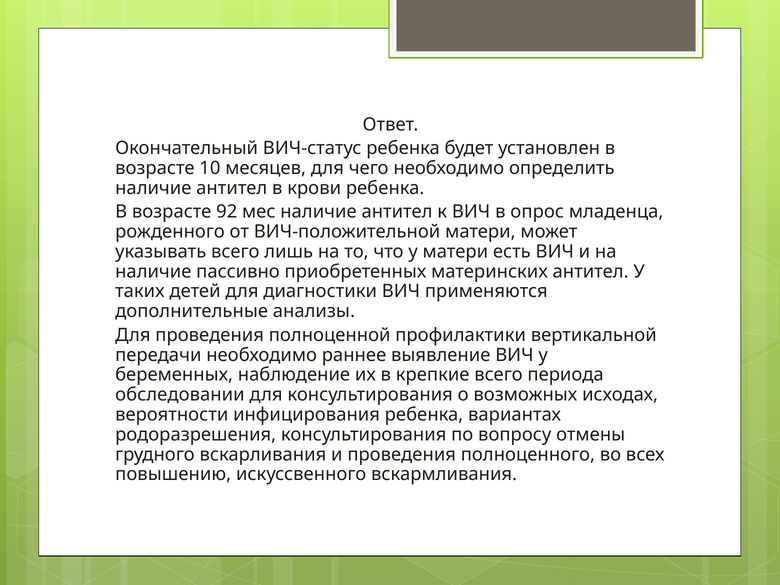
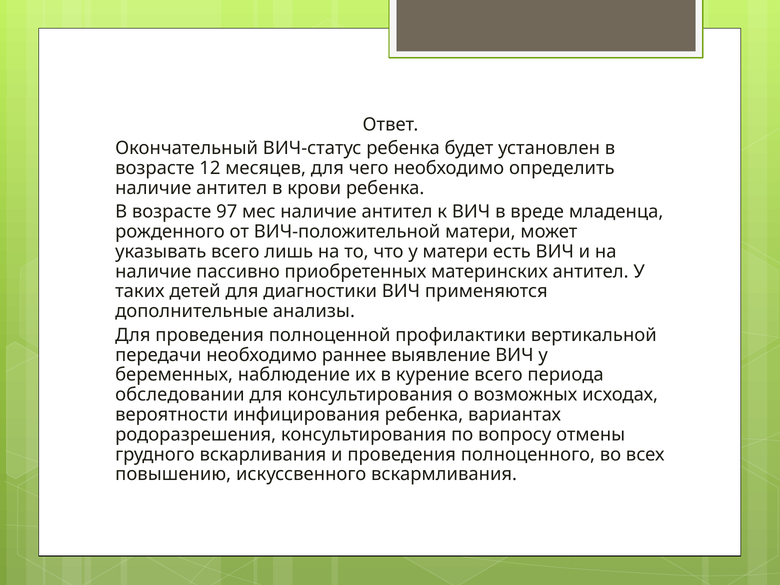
10: 10 -> 12
92: 92 -> 97
опрос: опрос -> вреде
крепкие: крепкие -> курение
